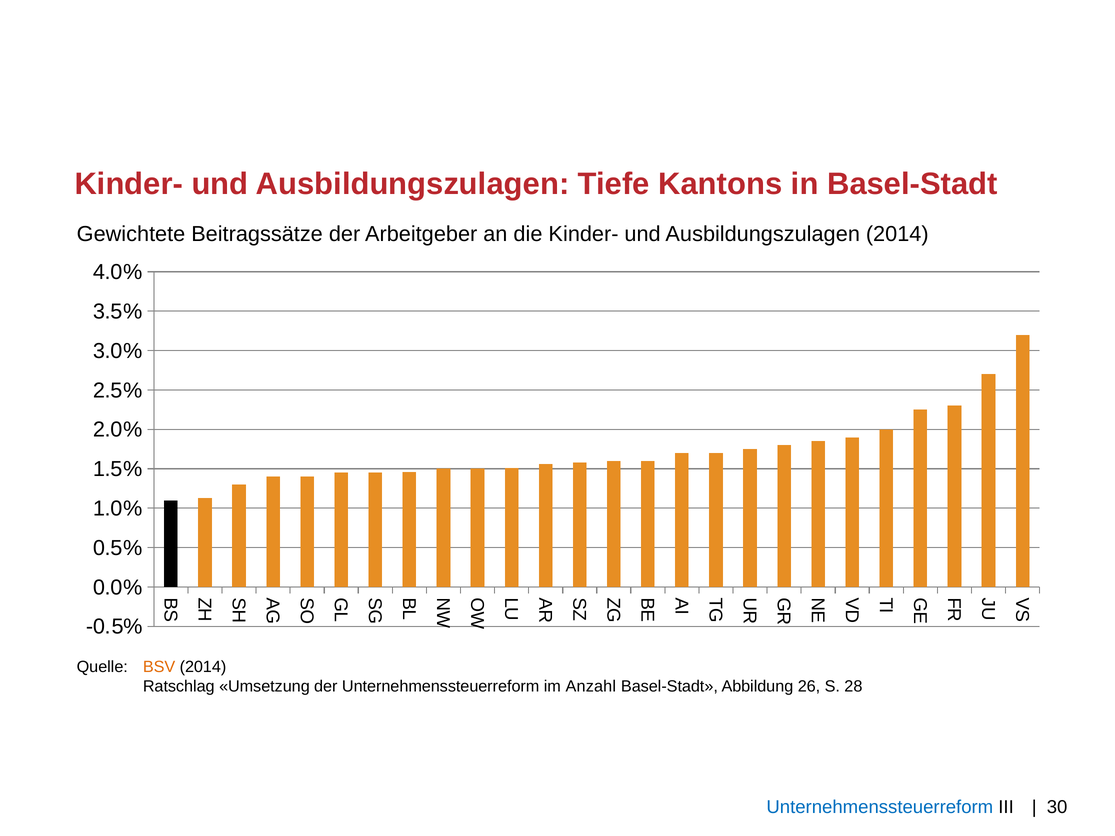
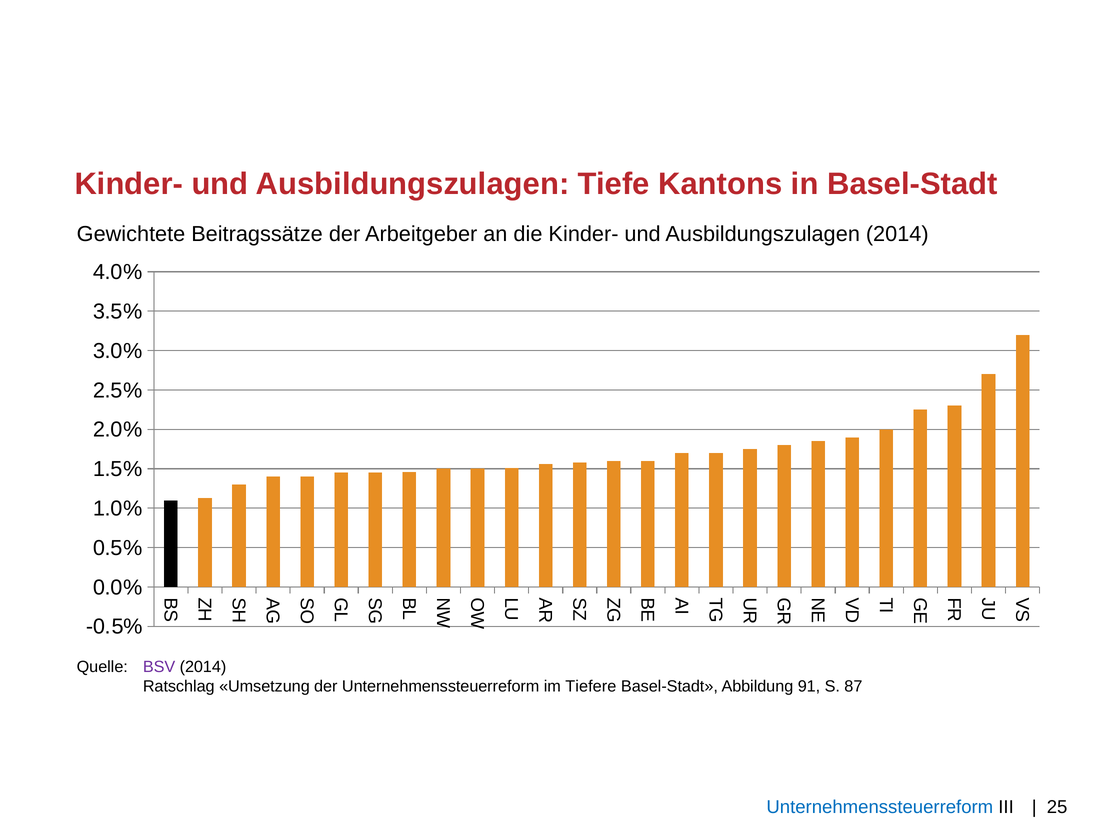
BSV colour: orange -> purple
Anzahl: Anzahl -> Tiefere
26: 26 -> 91
28: 28 -> 87
30: 30 -> 25
